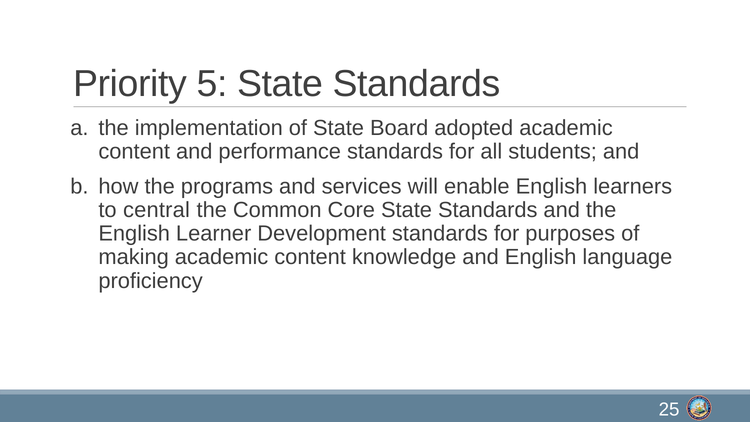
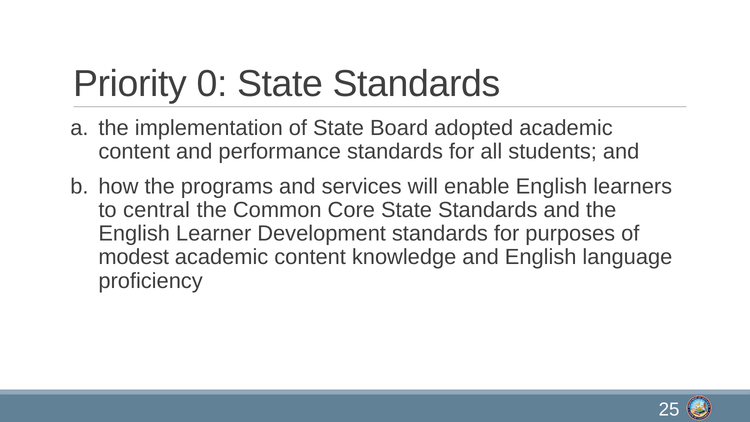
5: 5 -> 0
making: making -> modest
